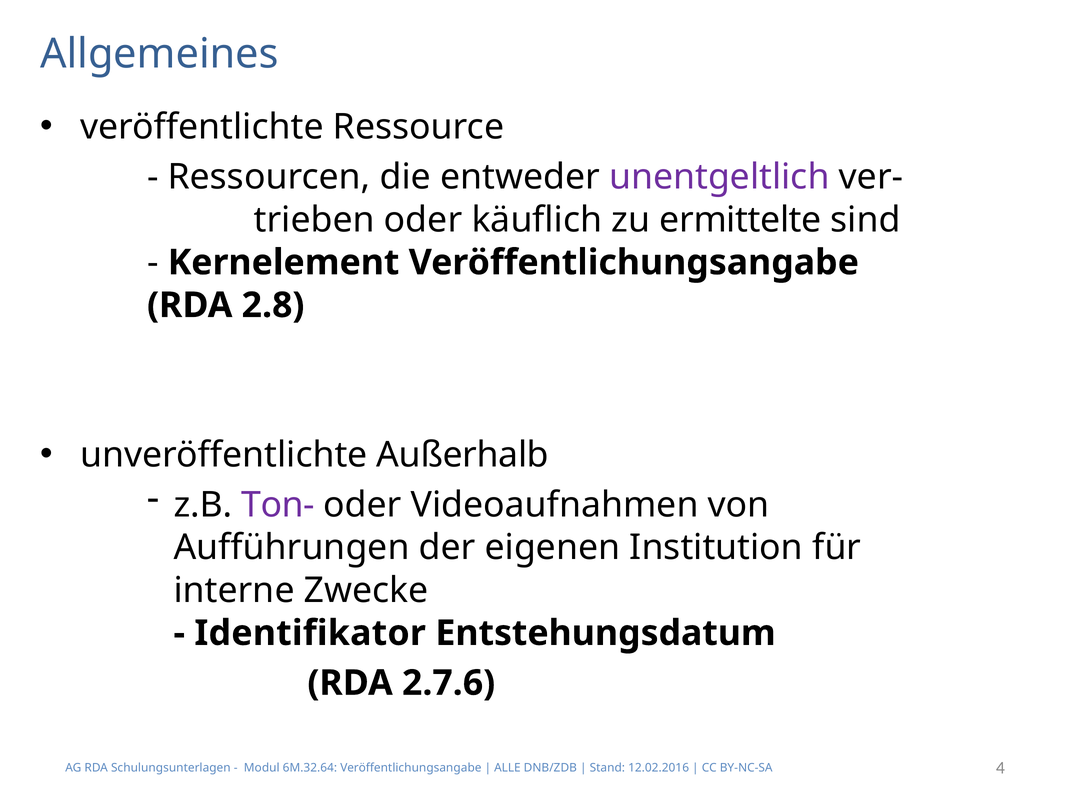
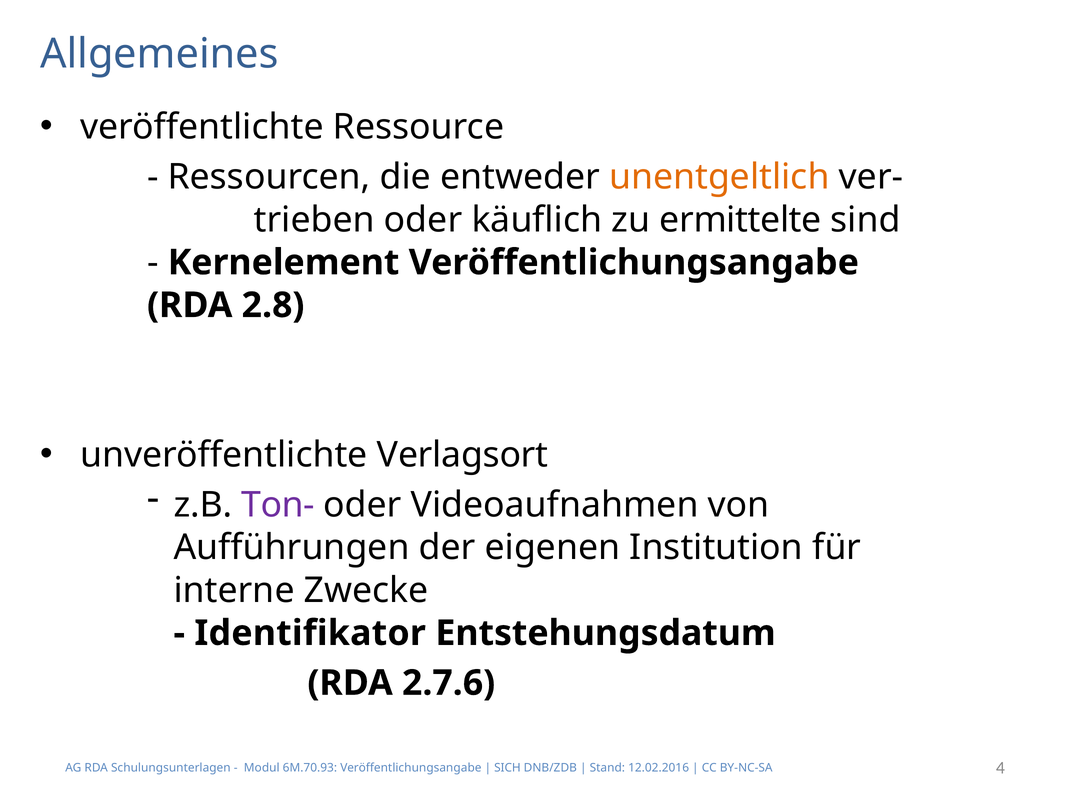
unentgeltlich colour: purple -> orange
Außerhalb: Außerhalb -> Verlagsort
6M.32.64: 6M.32.64 -> 6M.70.93
ALLE: ALLE -> SICH
